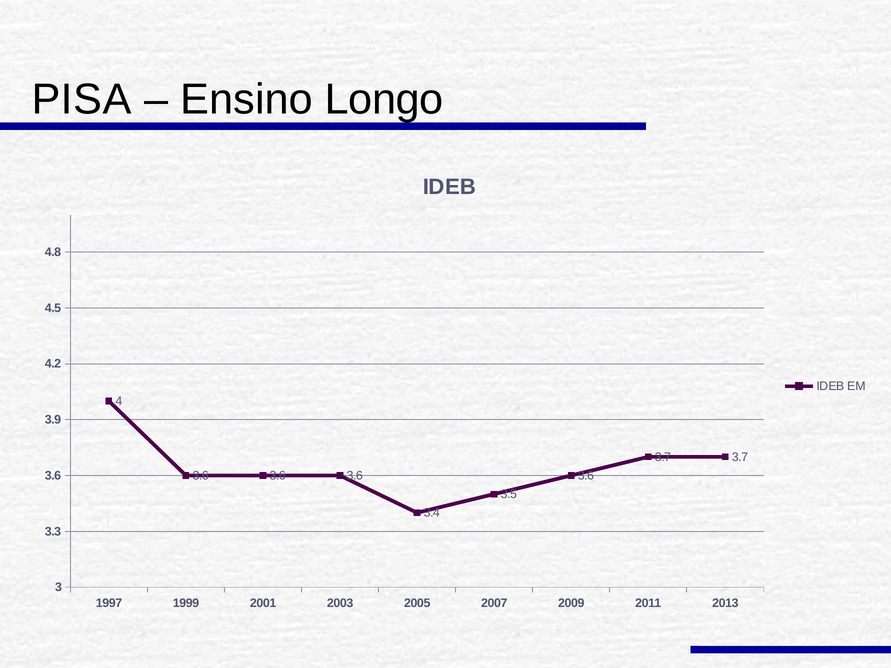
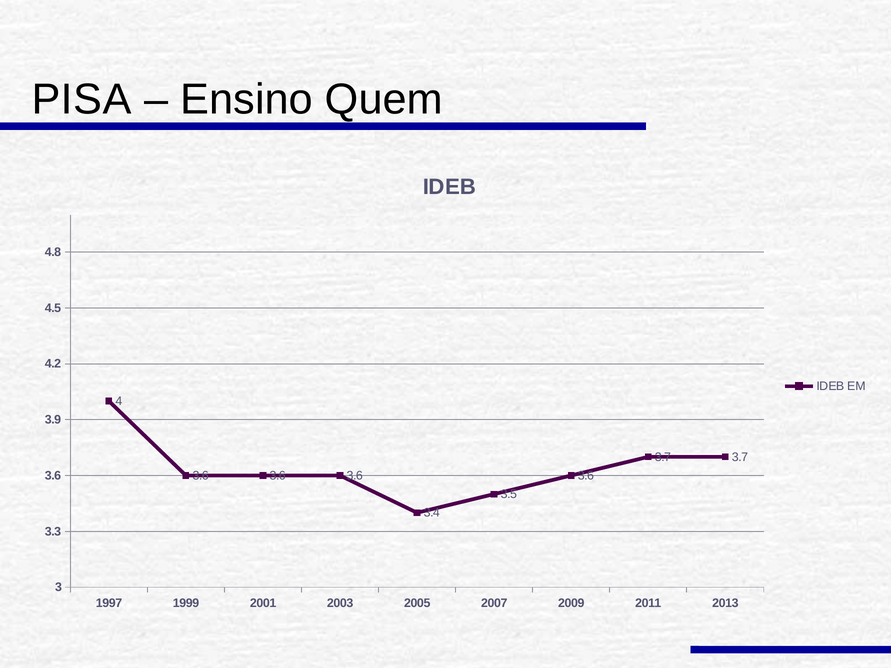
Longo: Longo -> Quem
